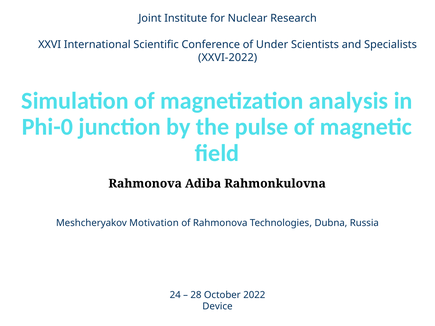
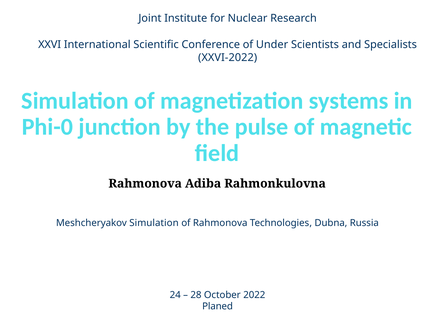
analysis: analysis -> systems
Meshcheryakov Motivation: Motivation -> Simulation
Device: Device -> Planed
